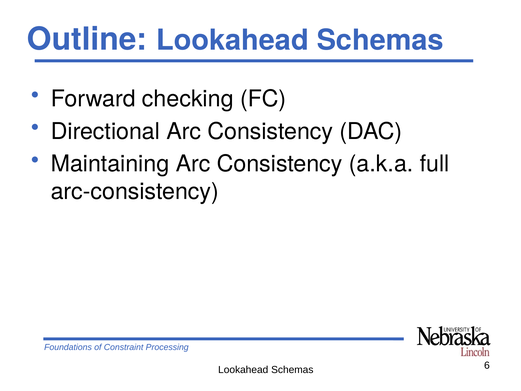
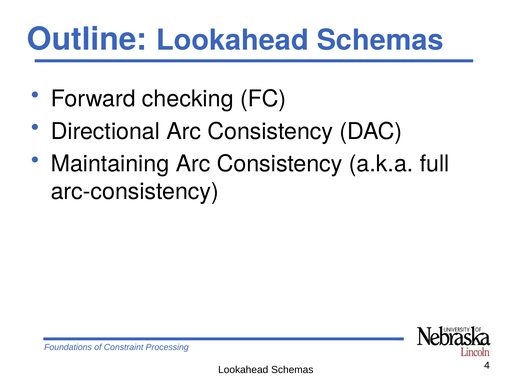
6: 6 -> 4
